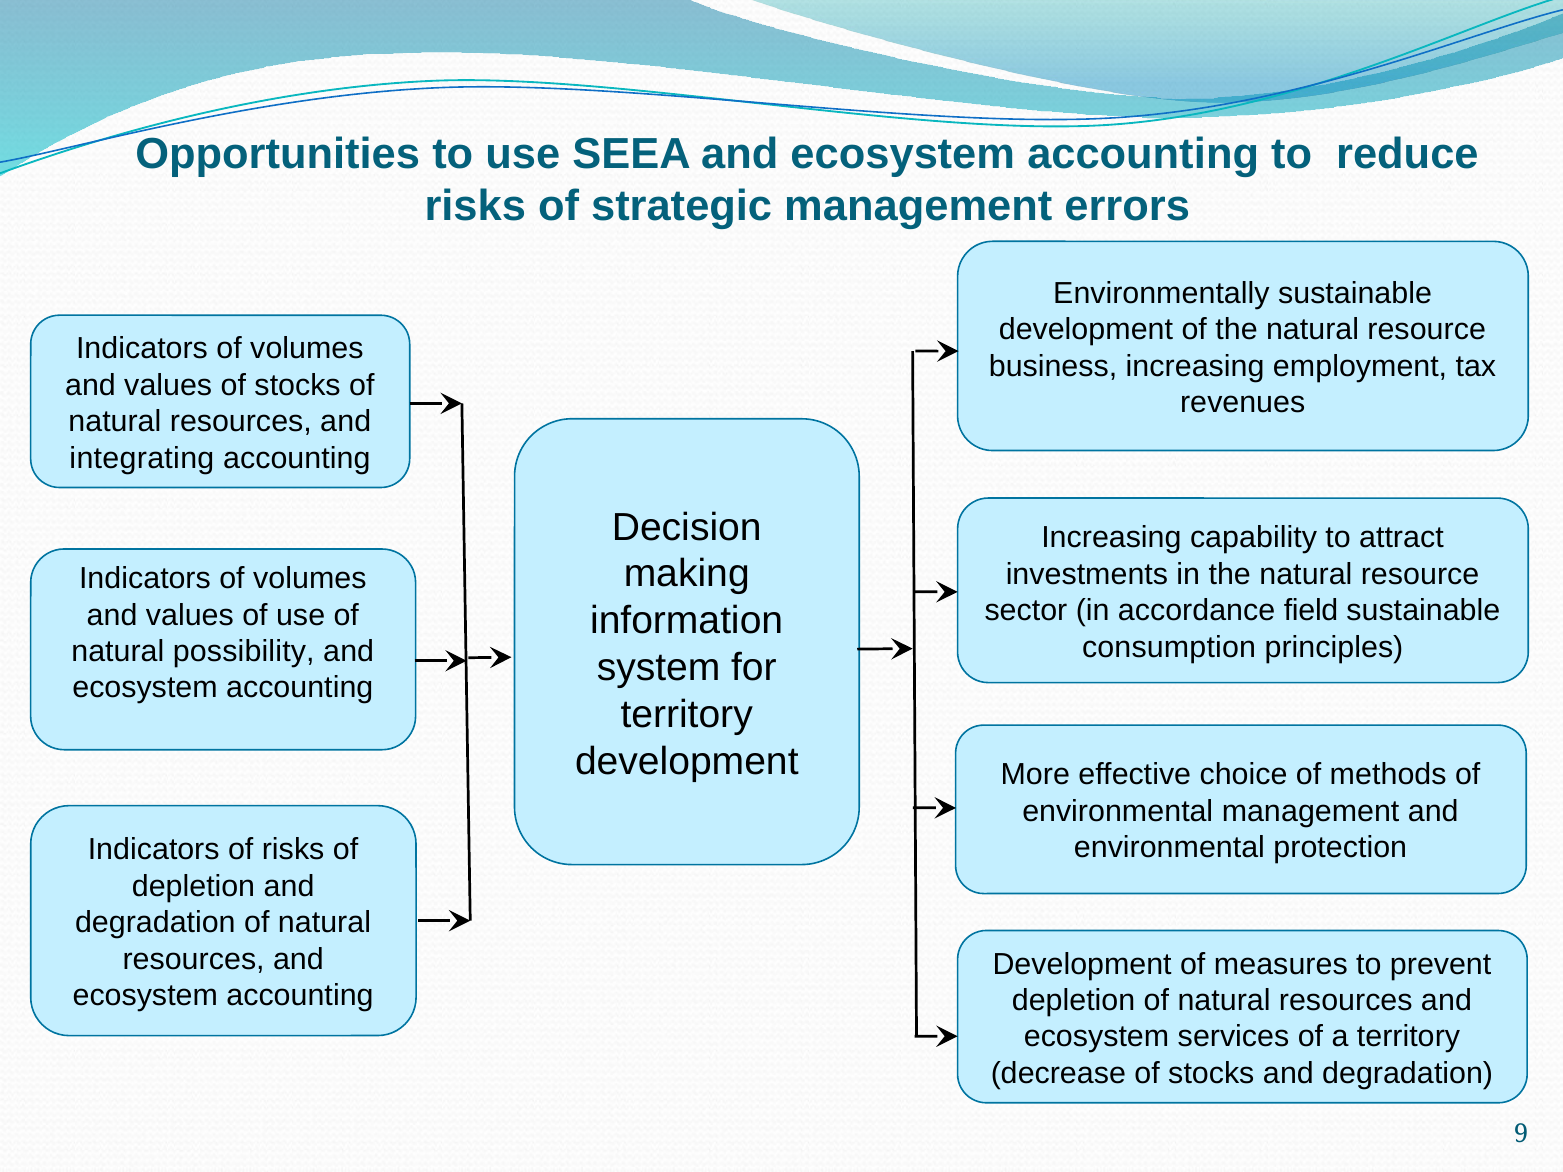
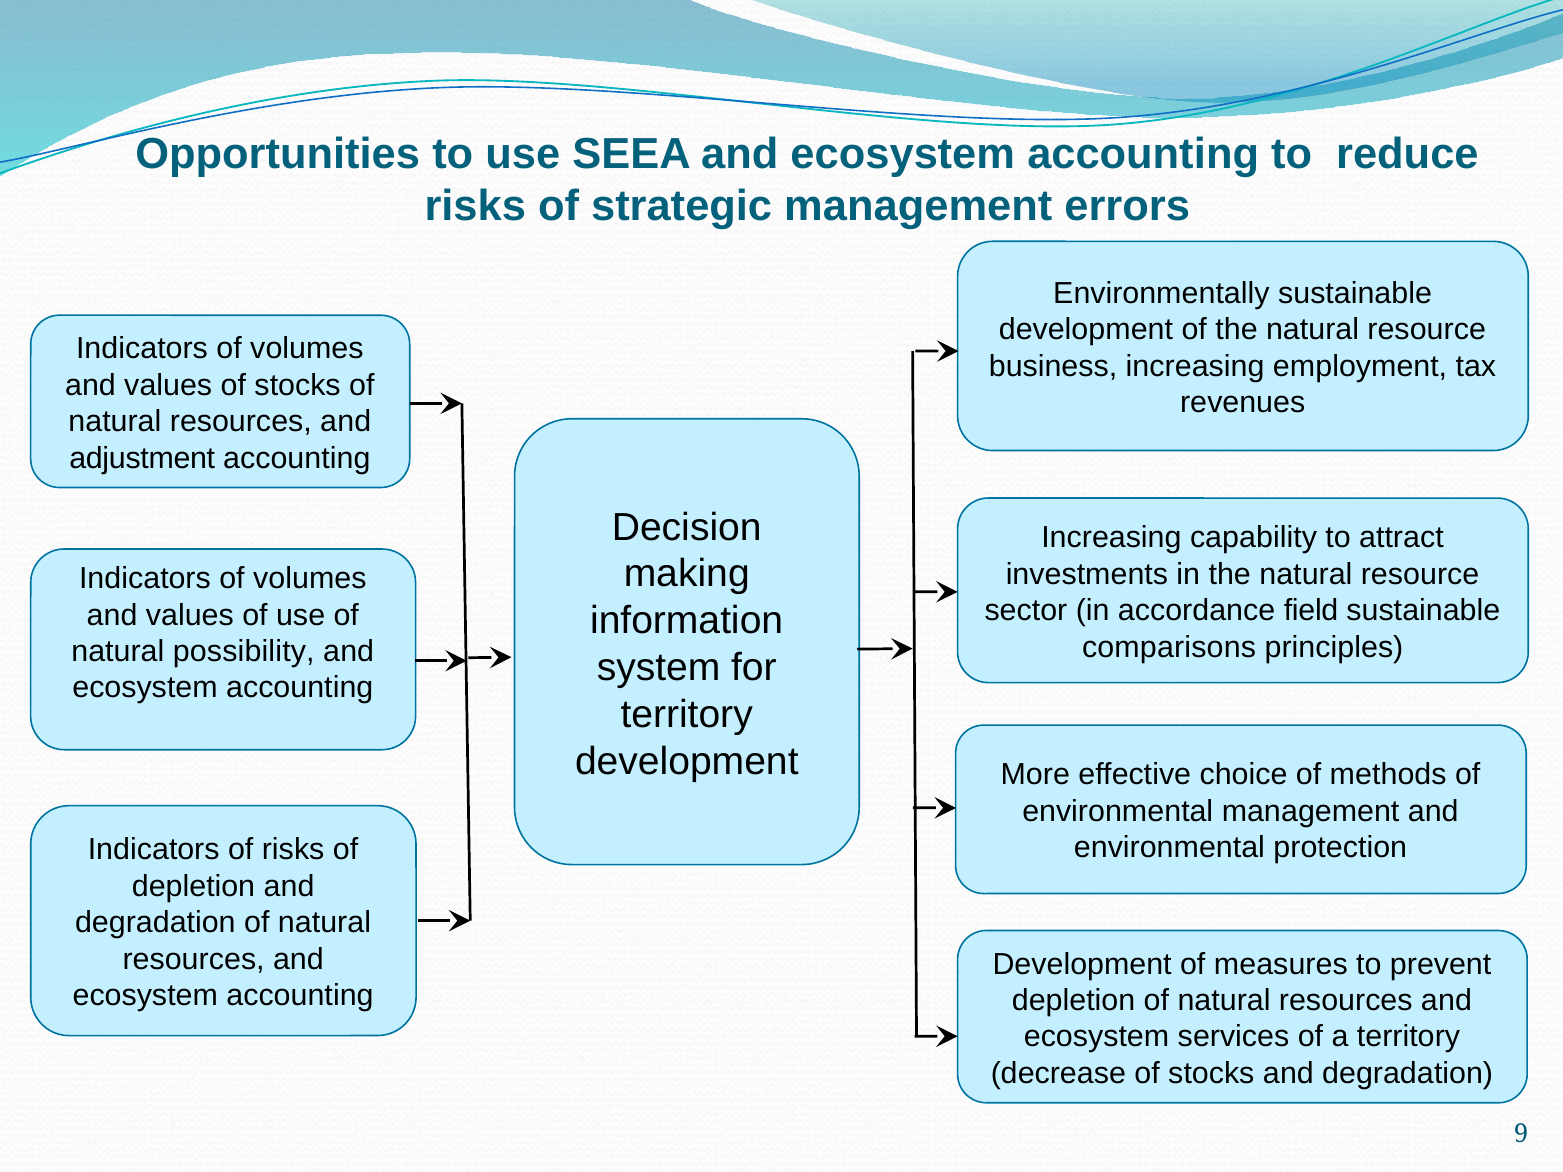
integrating: integrating -> adjustment
consumption: consumption -> comparisons
